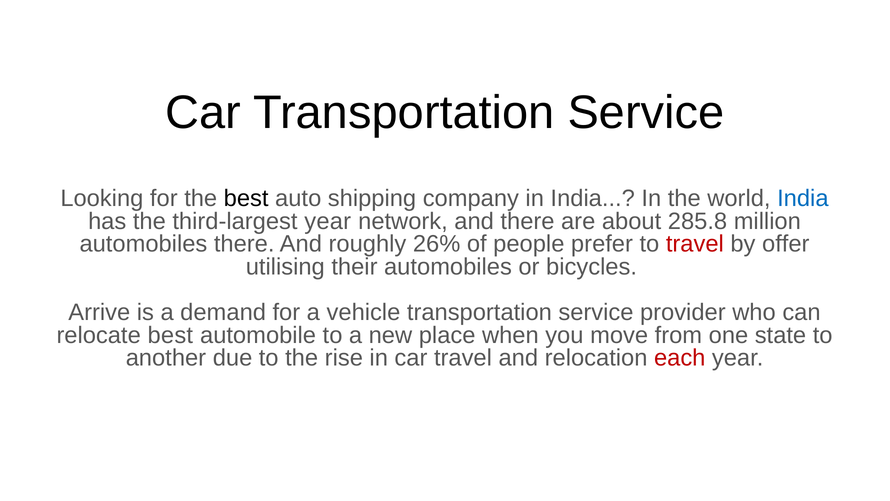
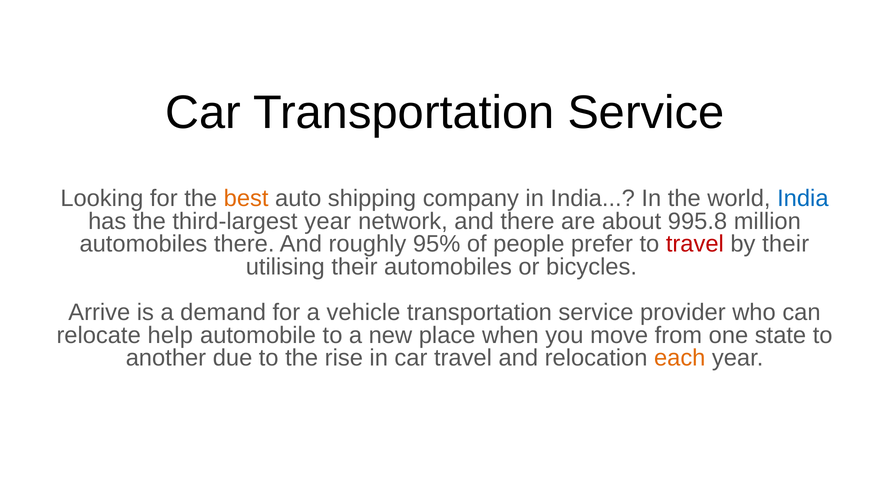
best at (246, 198) colour: black -> orange
285.8: 285.8 -> 995.8
26%: 26% -> 95%
by offer: offer -> their
relocate best: best -> help
each colour: red -> orange
